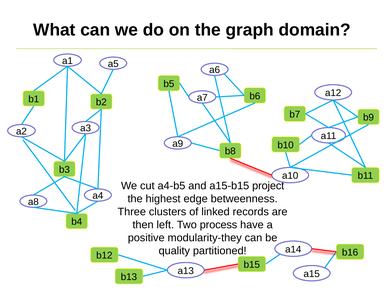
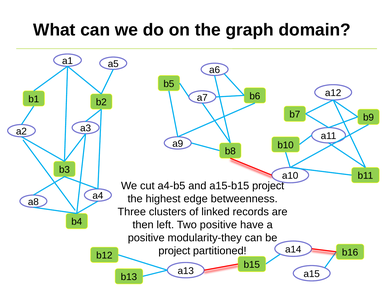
Two process: process -> positive
quality at (174, 251): quality -> project
